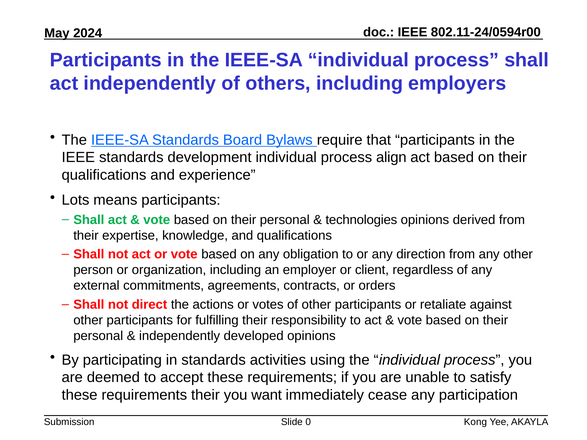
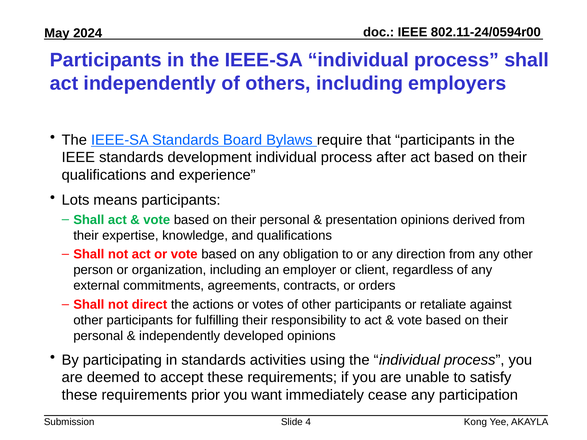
align: align -> after
technologies: technologies -> presentation
requirements their: their -> prior
0: 0 -> 4
